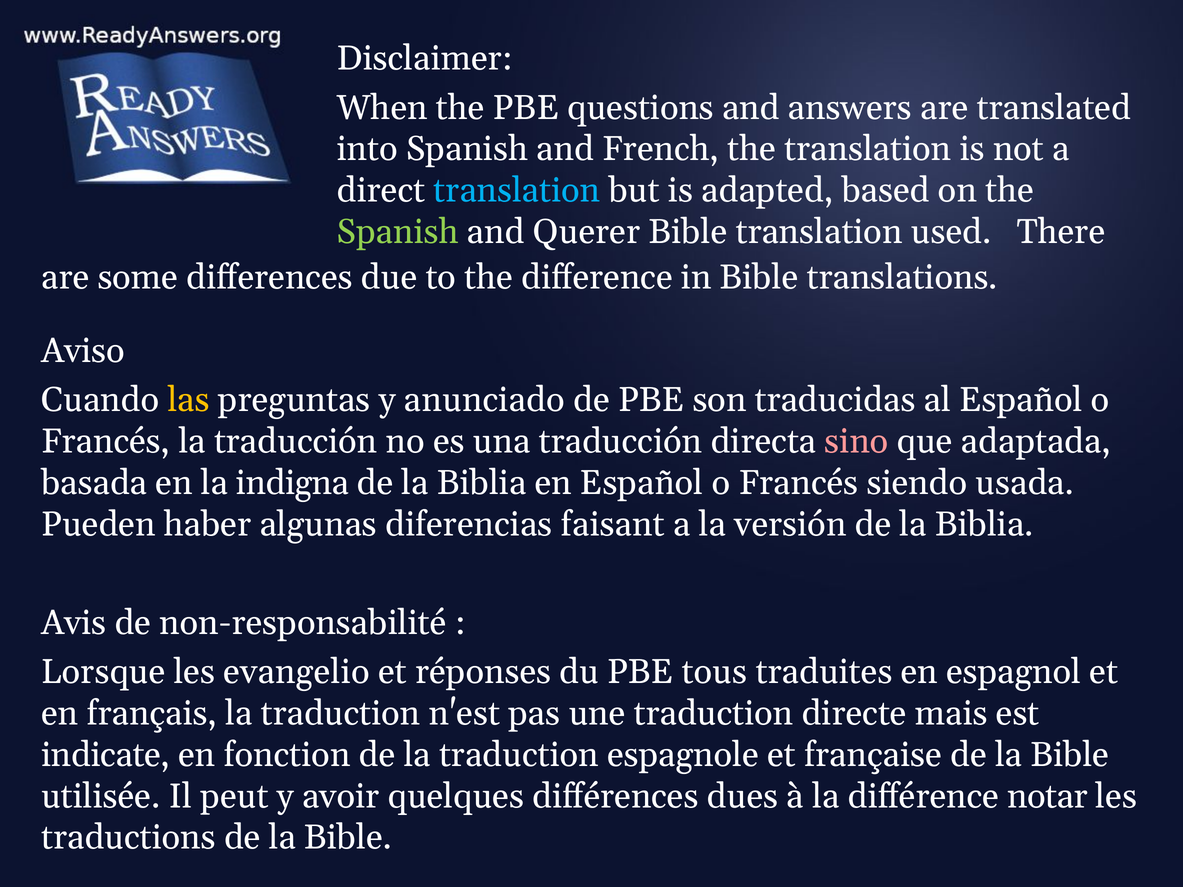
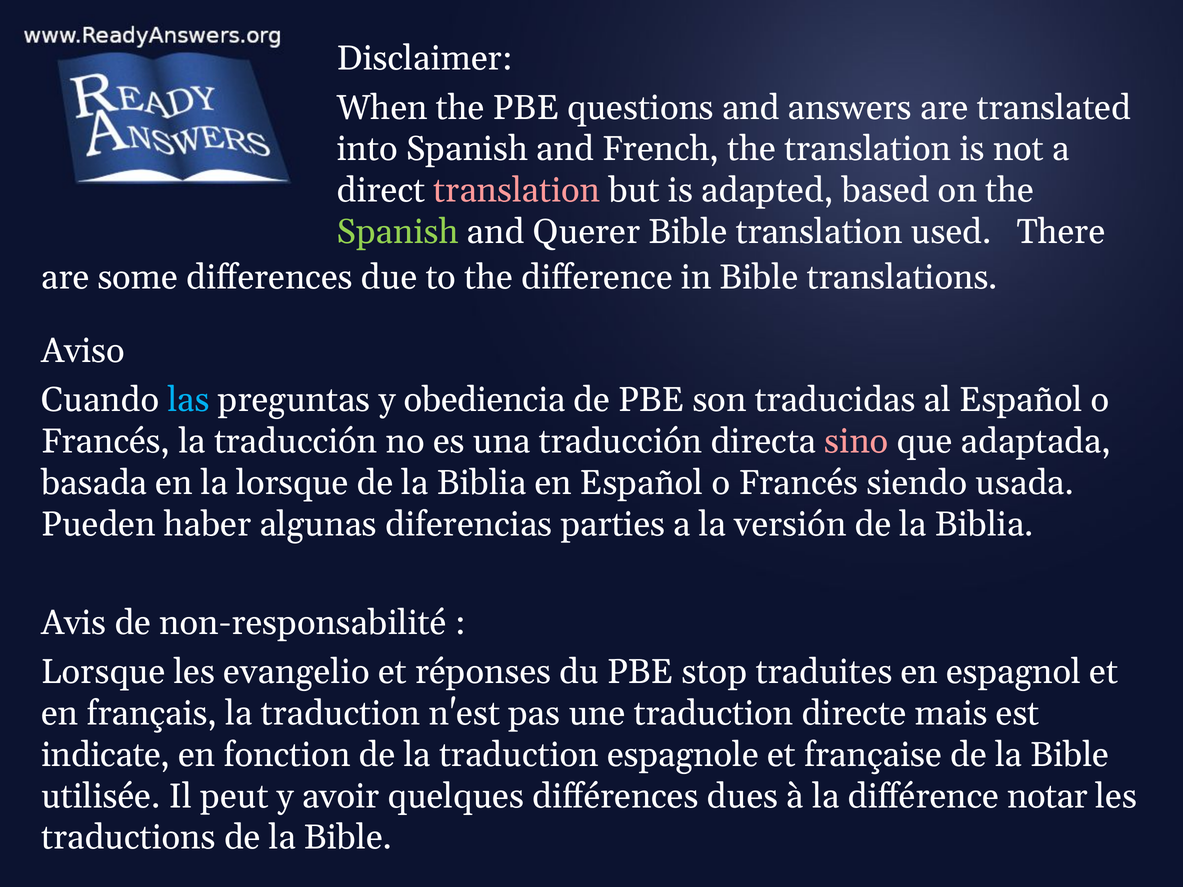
translation at (517, 191) colour: light blue -> pink
las colour: yellow -> light blue
anunciado: anunciado -> obediencia
la indigna: indigna -> lorsque
faisant: faisant -> parties
tous: tous -> stop
